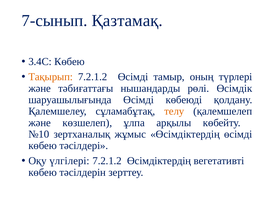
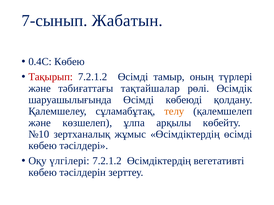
Қазтамақ: Қазтамақ -> Жабатын
3.4С: 3.4С -> 0.4С
Тақырып colour: orange -> red
нышандарды: нышандарды -> тақтайшалар
